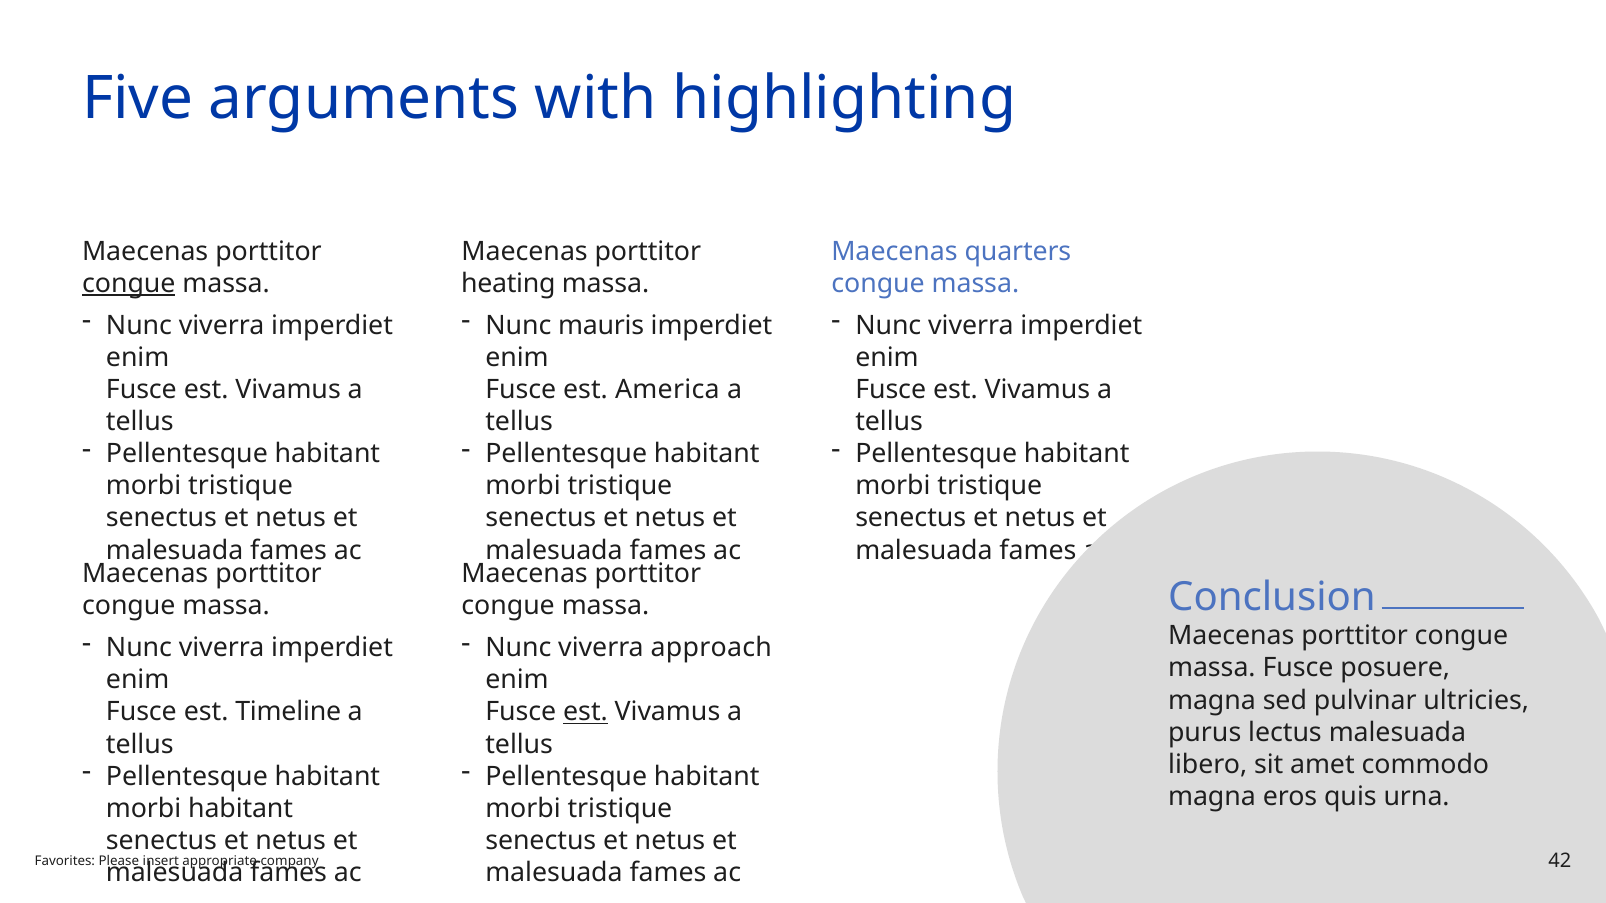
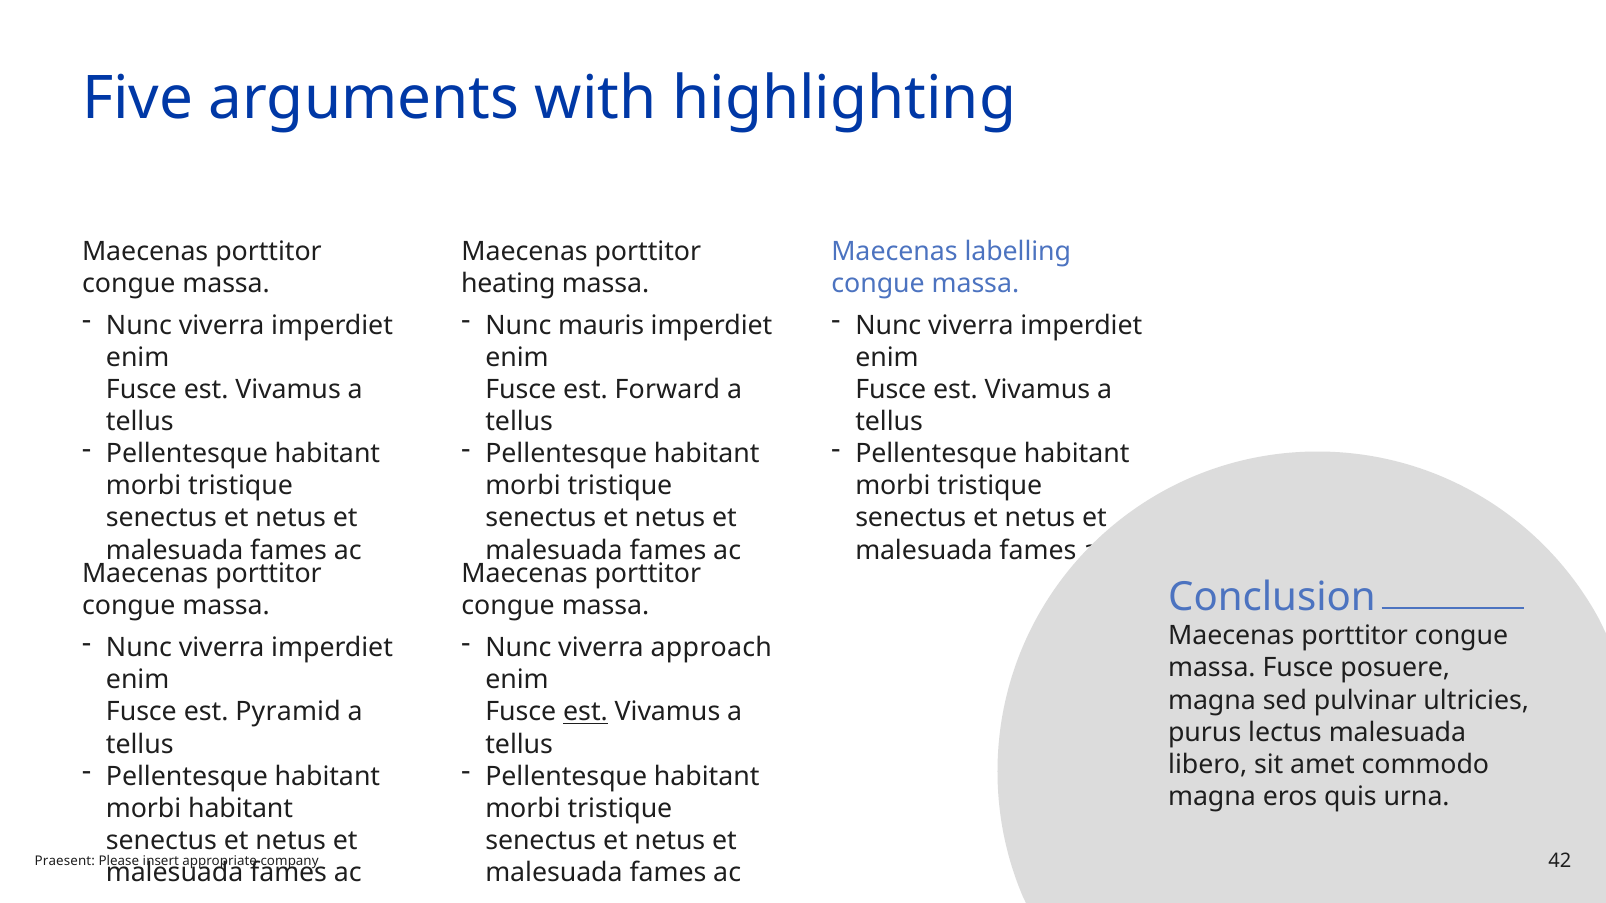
quarters: quarters -> labelling
congue at (129, 284) underline: present -> none
America: America -> Forward
Timeline: Timeline -> Pyramid
Favorites: Favorites -> Praesent
